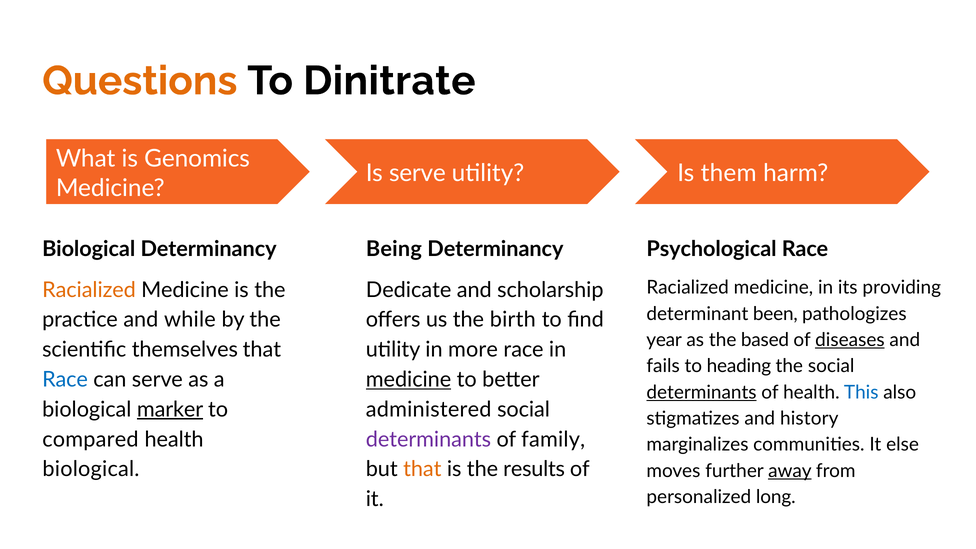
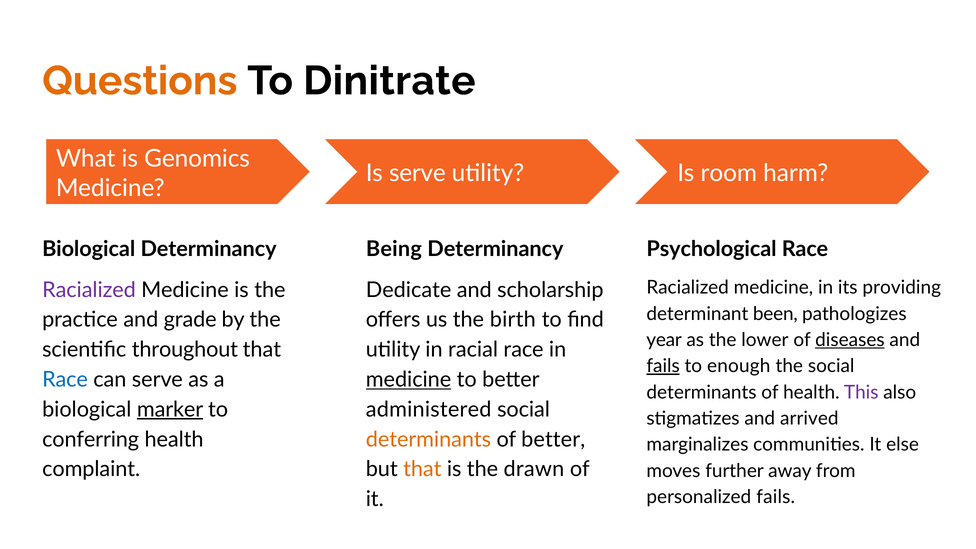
them: them -> room
Racialized at (89, 290) colour: orange -> purple
while: while -> grade
based: based -> lower
themselves: themselves -> throughout
more: more -> racial
fails at (663, 366) underline: none -> present
heading: heading -> enough
determinants at (702, 392) underline: present -> none
This colour: blue -> purple
history: history -> arrived
compared: compared -> conferring
determinants at (428, 439) colour: purple -> orange
of family: family -> better
biological at (91, 469): biological -> complaint
results: results -> drawn
away underline: present -> none
personalized long: long -> fails
